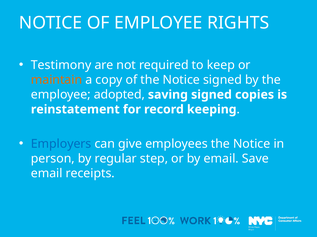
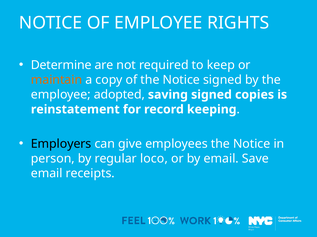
Testimony: Testimony -> Determine
Employers colour: blue -> black
step: step -> loco
